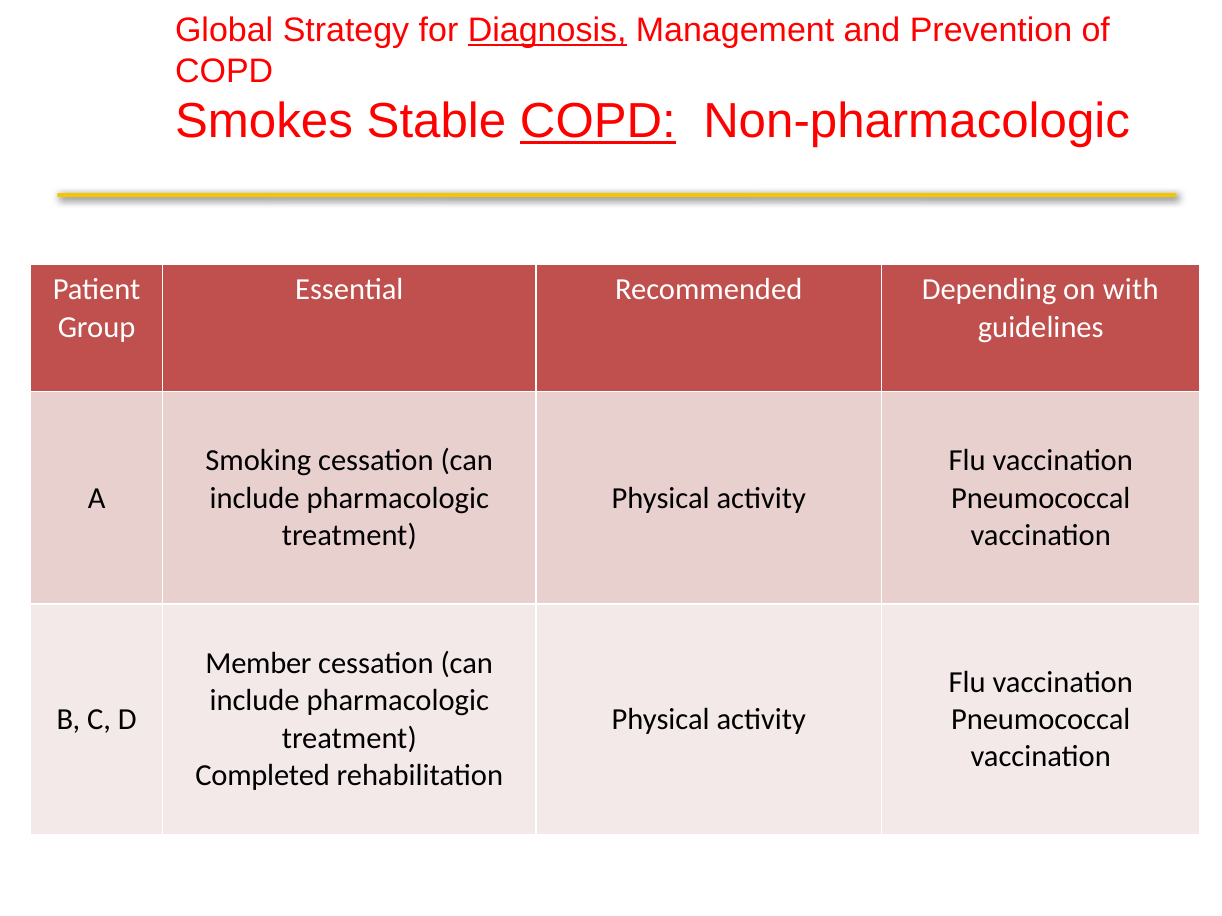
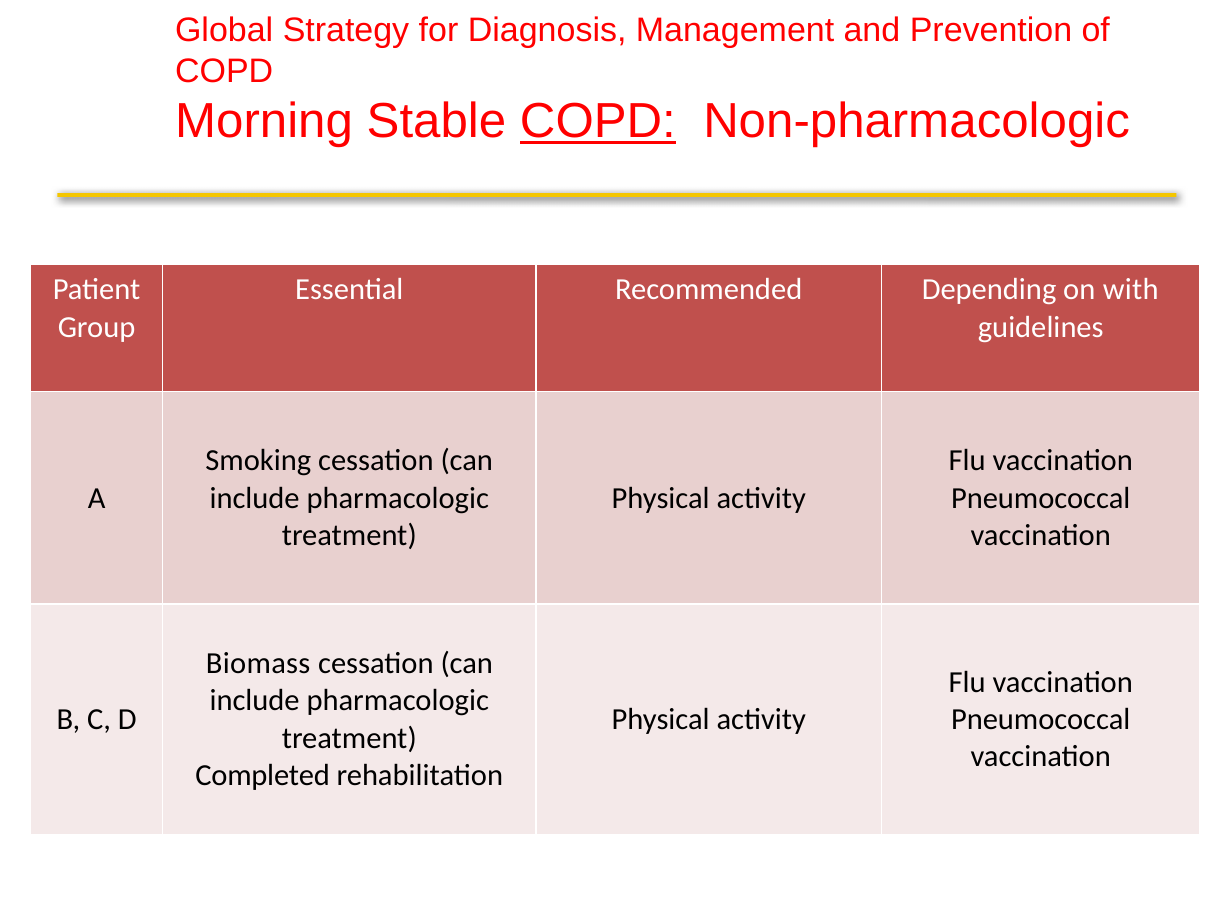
Diagnosis underline: present -> none
Smokes: Smokes -> Morning
Member: Member -> Biomass
